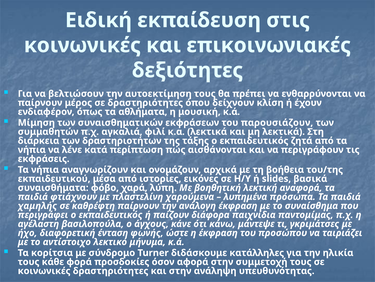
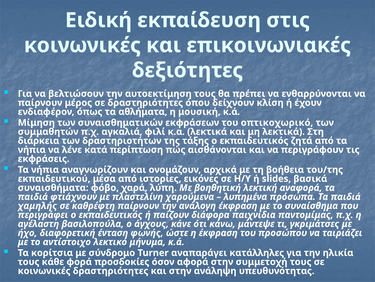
παρουσιάζουν: παρουσιάζουν -> οπτικοχωρικό
διδάσκουμε: διδάσκουμε -> αναπαράγει
